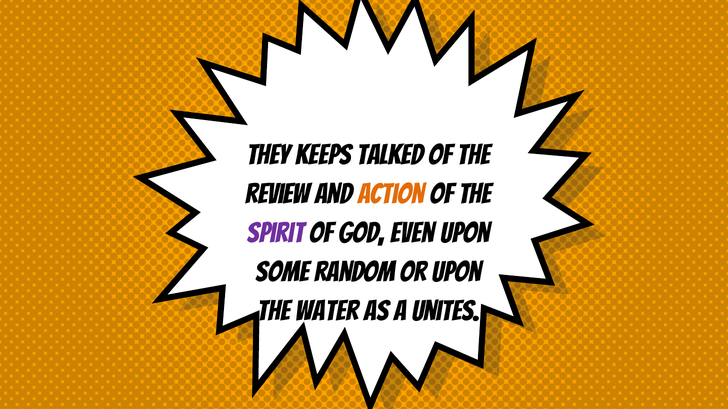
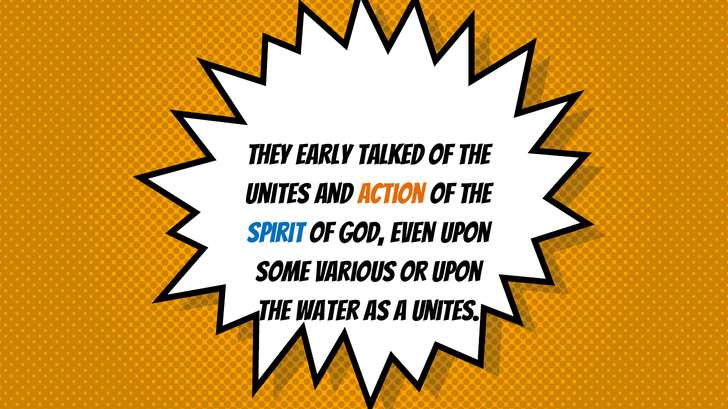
keeps: keeps -> early
review at (277, 194): review -> unites
spirit colour: purple -> blue
random: random -> various
